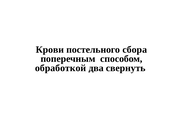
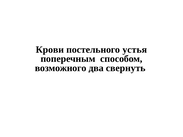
сбора: сбора -> устья
обработкой: обработкой -> возможного
